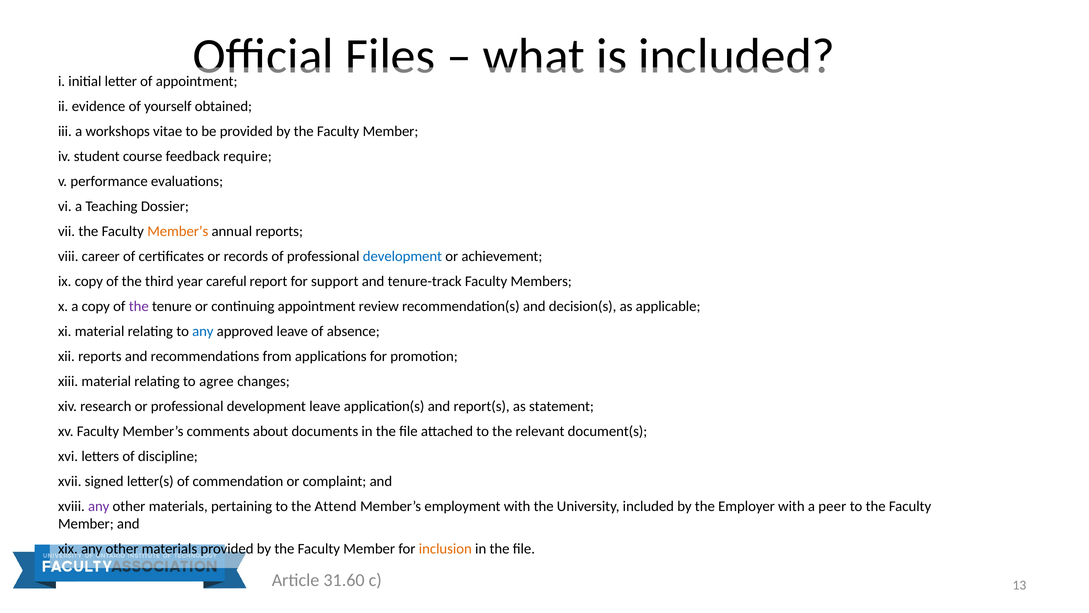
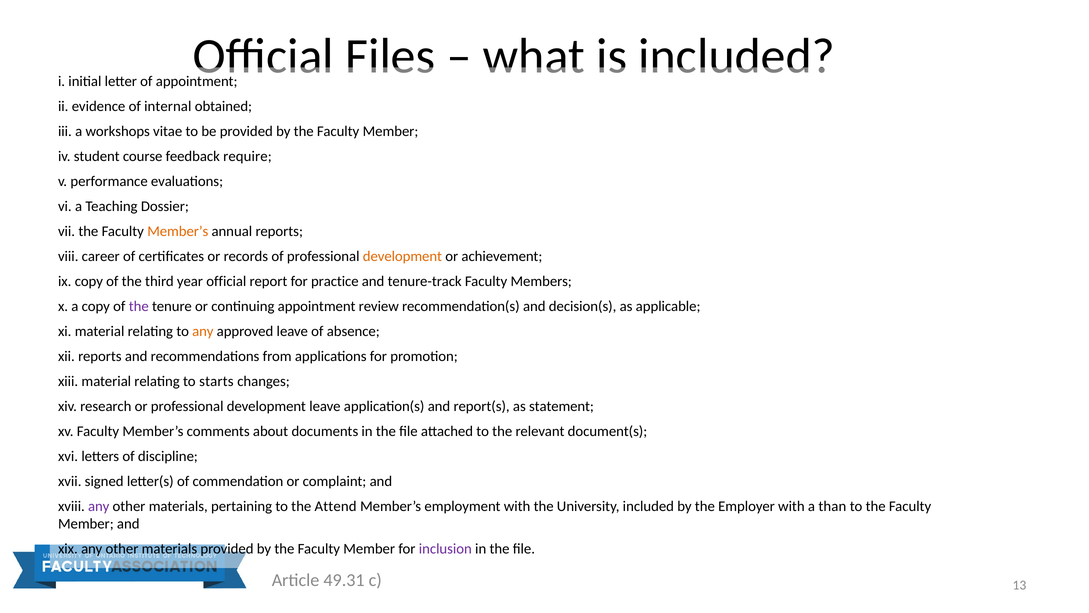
yourself: yourself -> internal
development at (402, 256) colour: blue -> orange
year careful: careful -> official
support: support -> practice
any at (203, 331) colour: blue -> orange
agree: agree -> starts
peer: peer -> than
inclusion colour: orange -> purple
31.60: 31.60 -> 49.31
